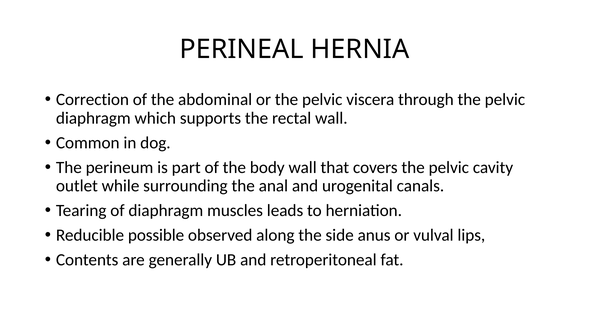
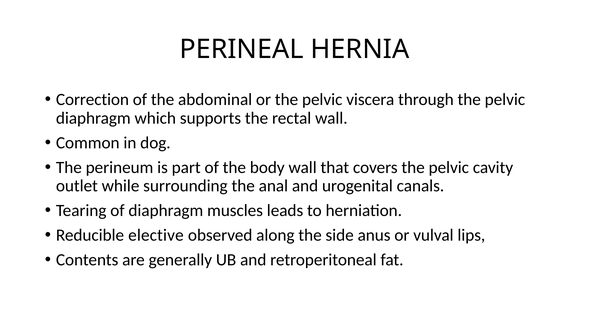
possible: possible -> elective
